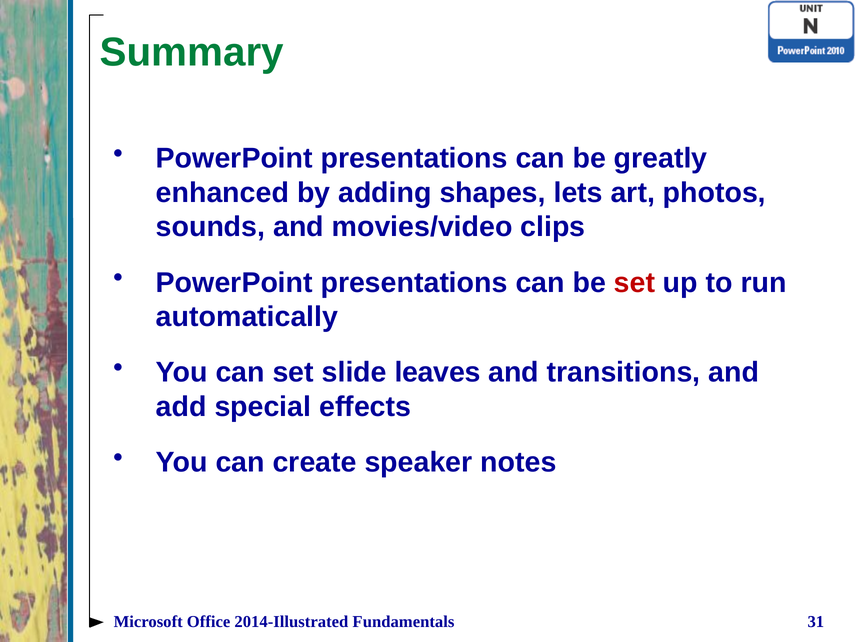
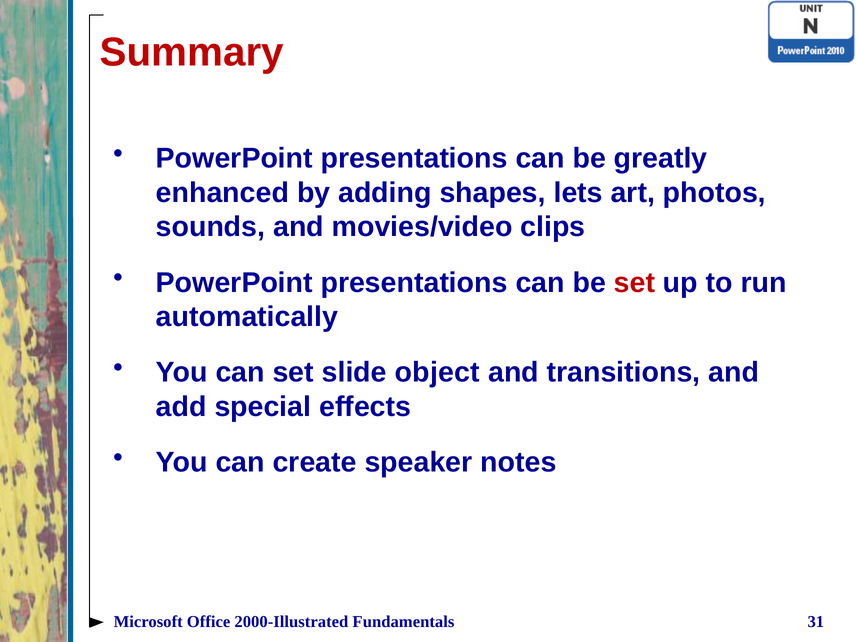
Summary colour: green -> red
leaves: leaves -> object
2014-Illustrated: 2014-Illustrated -> 2000-Illustrated
